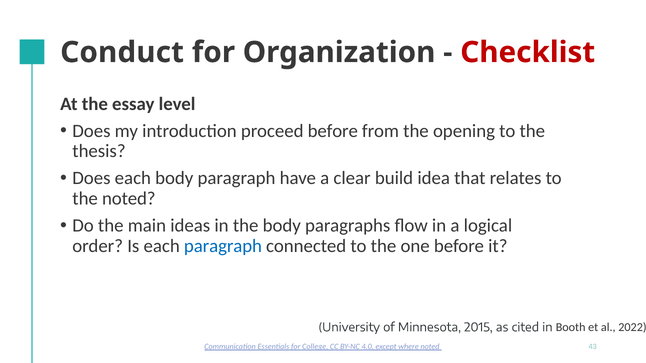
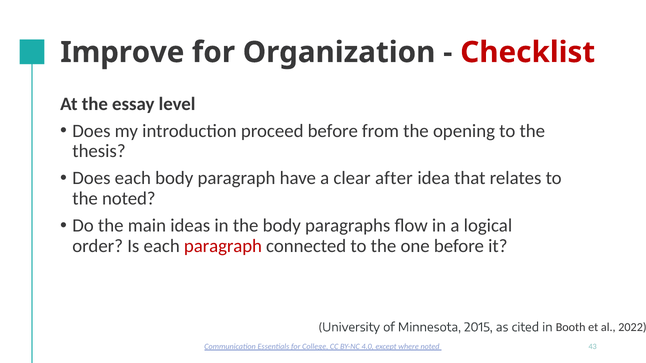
Conduct: Conduct -> Improve
build: build -> after
paragraph at (223, 246) colour: blue -> red
